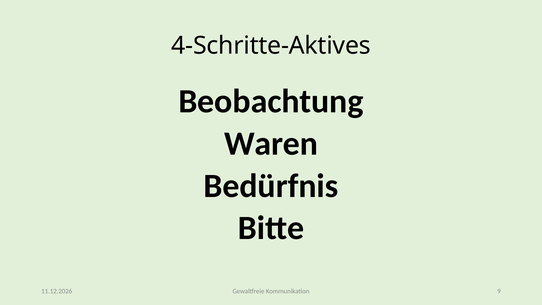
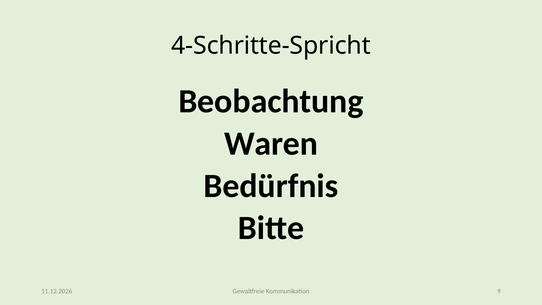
4-Schritte-Aktives: 4-Schritte-Aktives -> 4-Schritte-Spricht
